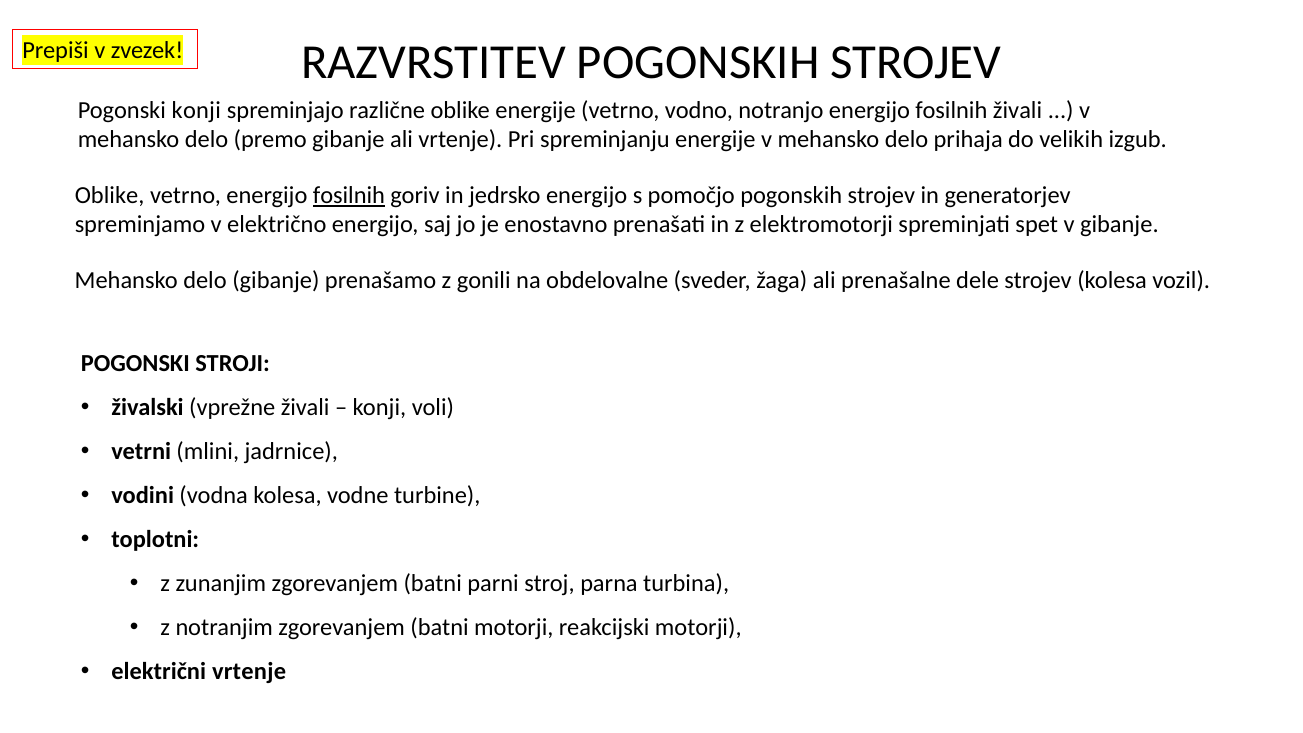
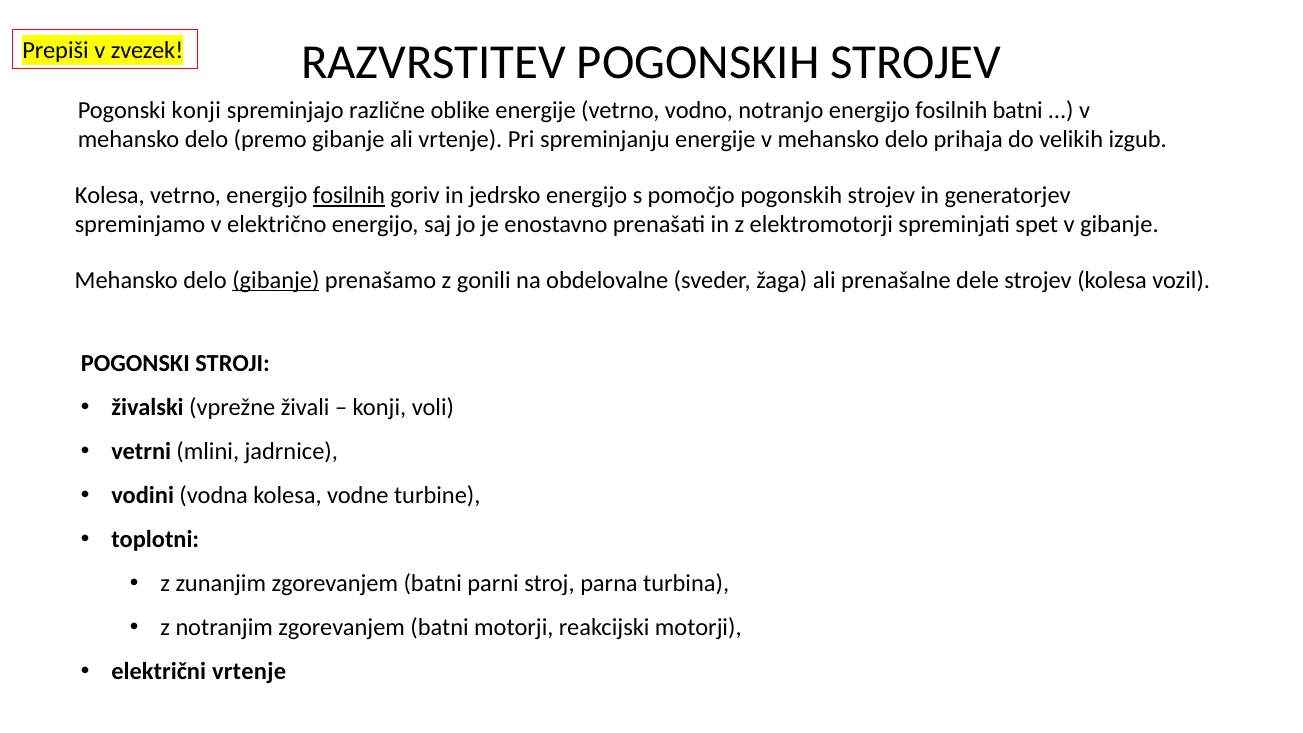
fosilnih živali: živali -> batni
Oblike at (110, 195): Oblike -> Kolesa
gibanje at (276, 280) underline: none -> present
